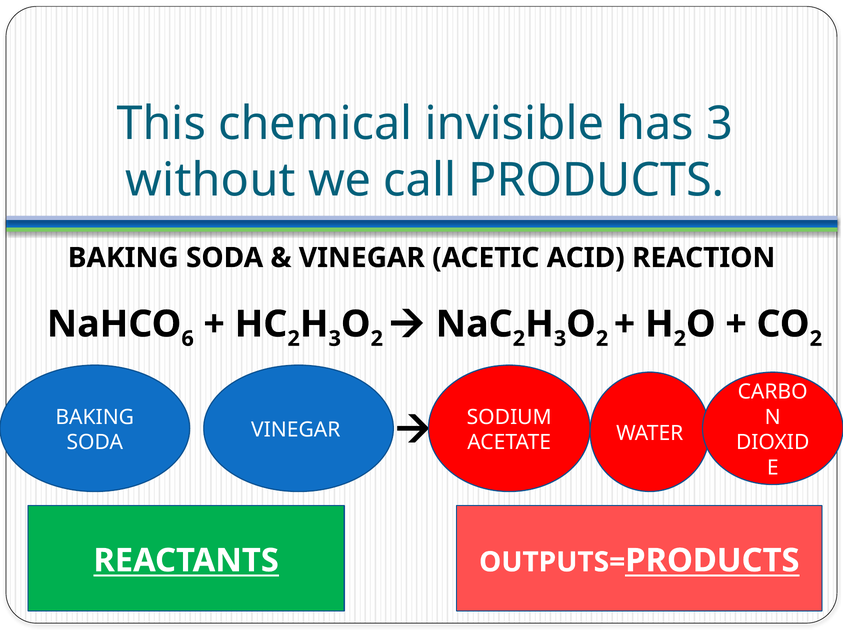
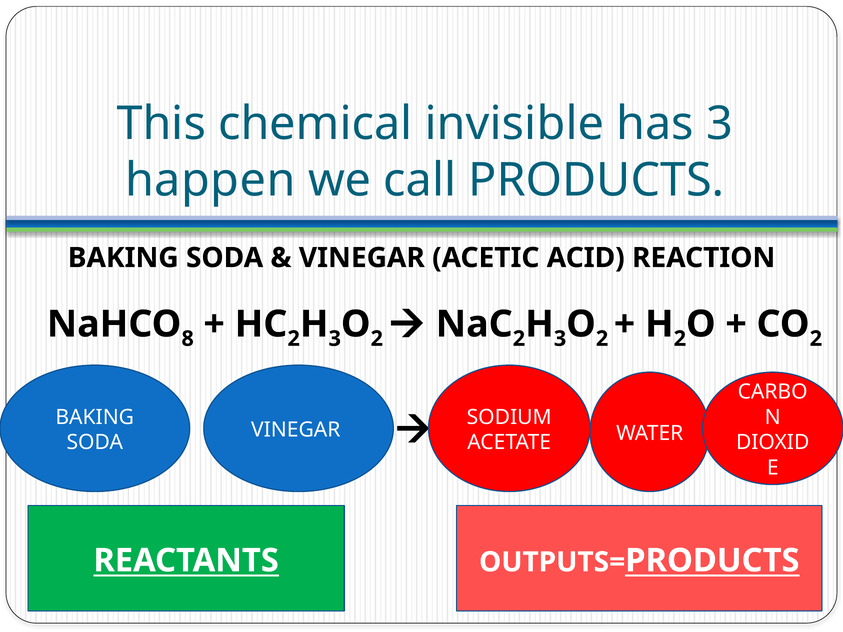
without: without -> happen
6: 6 -> 8
